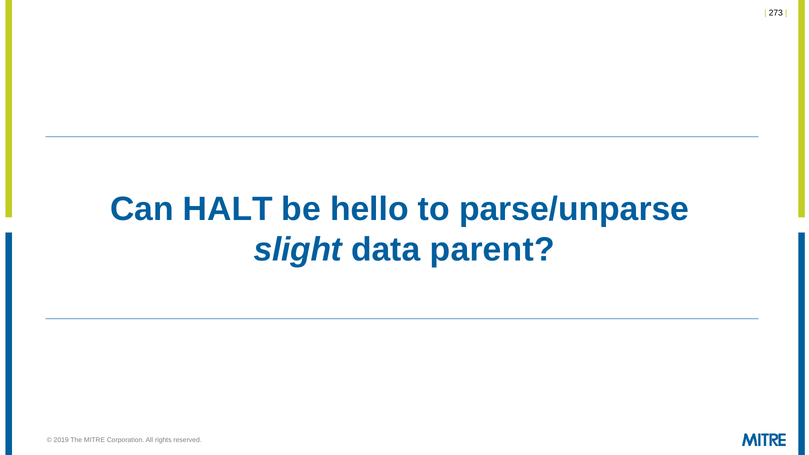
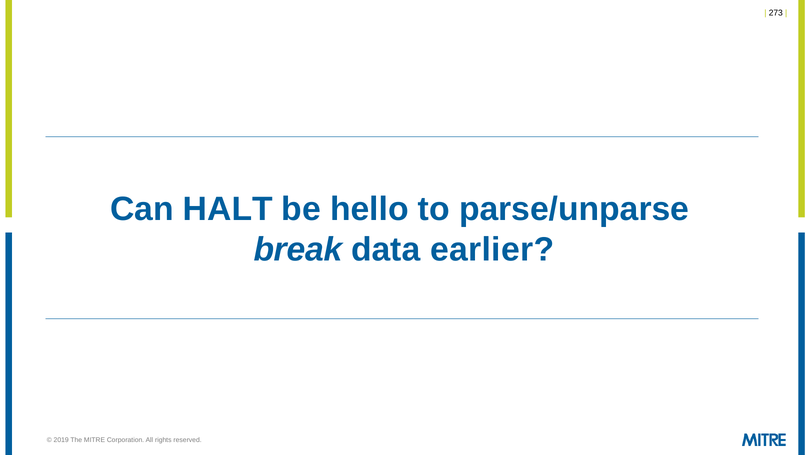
slight: slight -> break
parent: parent -> earlier
